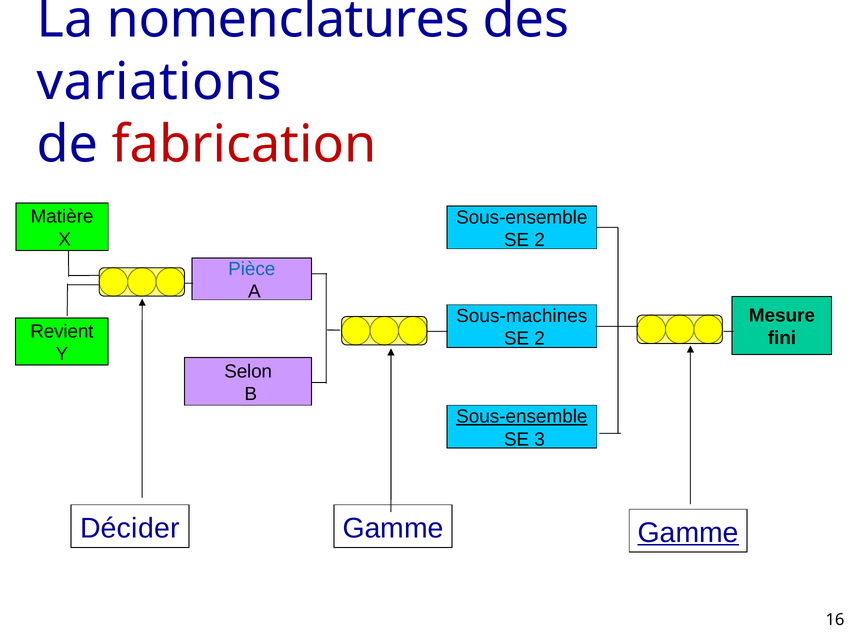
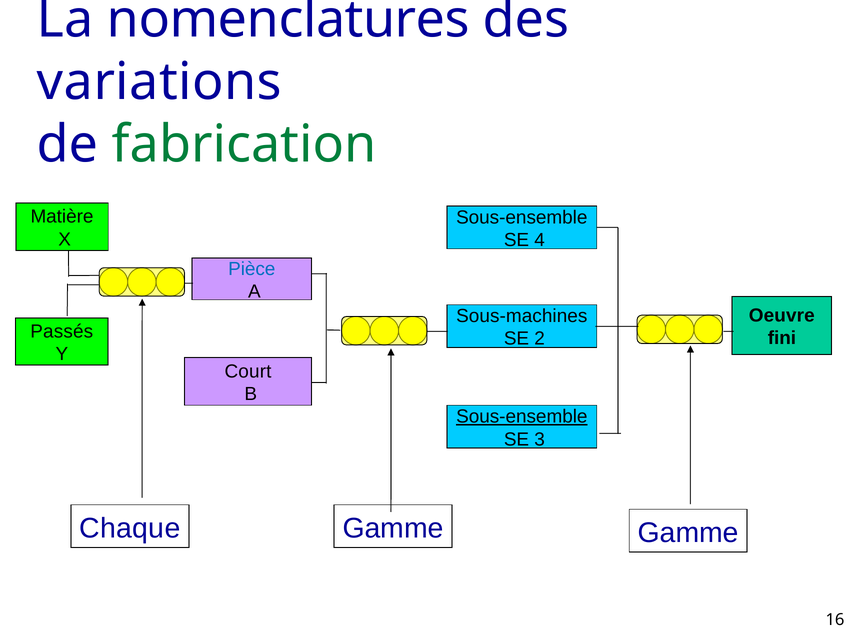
fabrication colour: red -> green
2 at (540, 240): 2 -> 4
Mesure: Mesure -> Oeuvre
Revient: Revient -> Passés
Selon: Selon -> Court
Décider: Décider -> Chaque
Gamme at (688, 532) underline: present -> none
